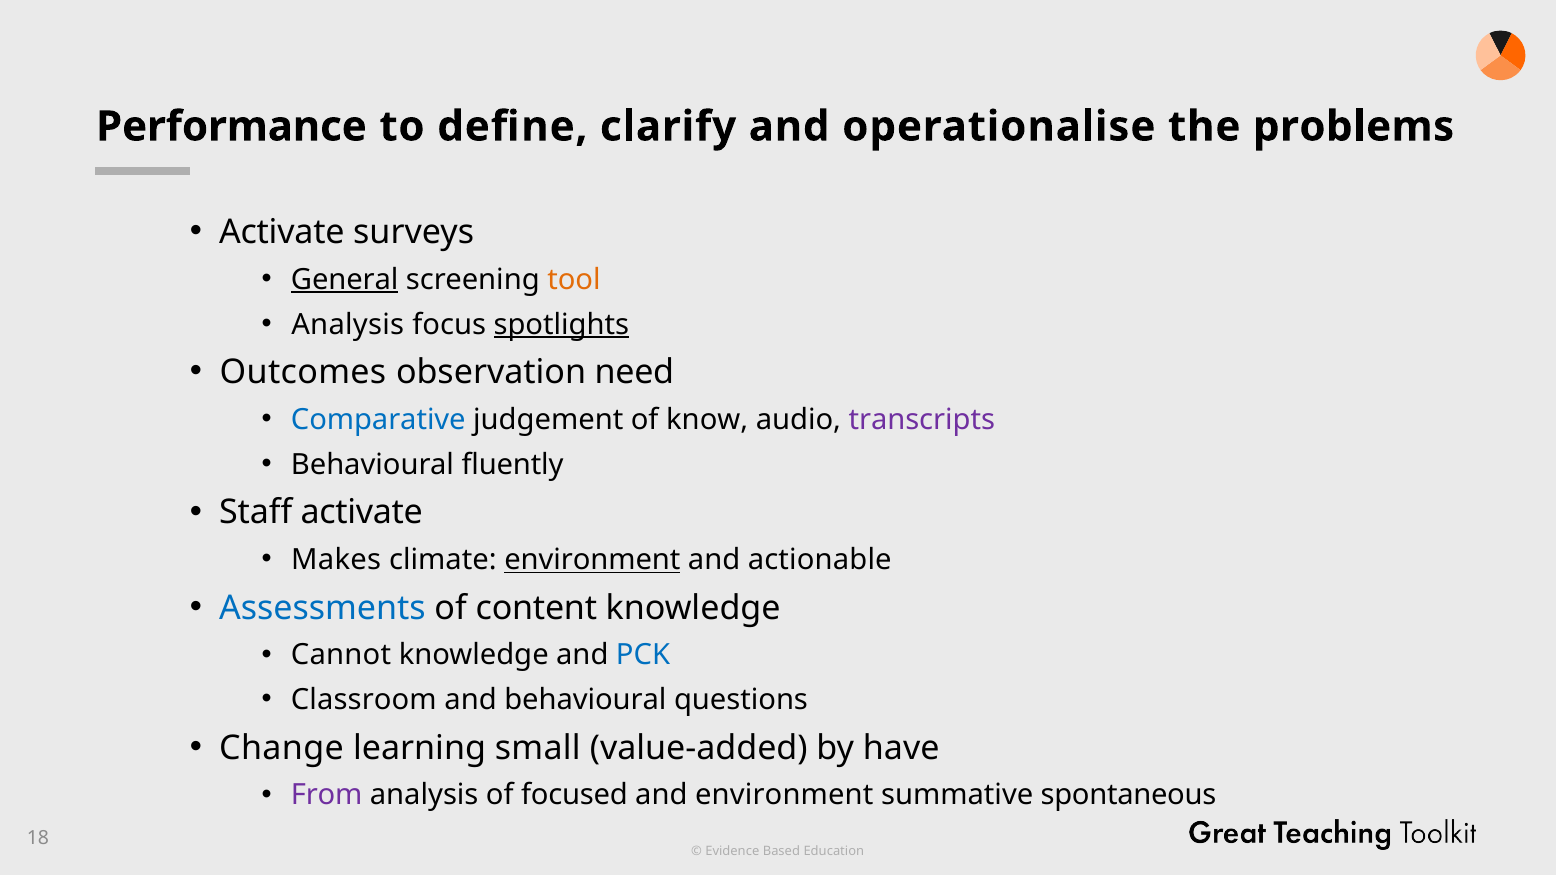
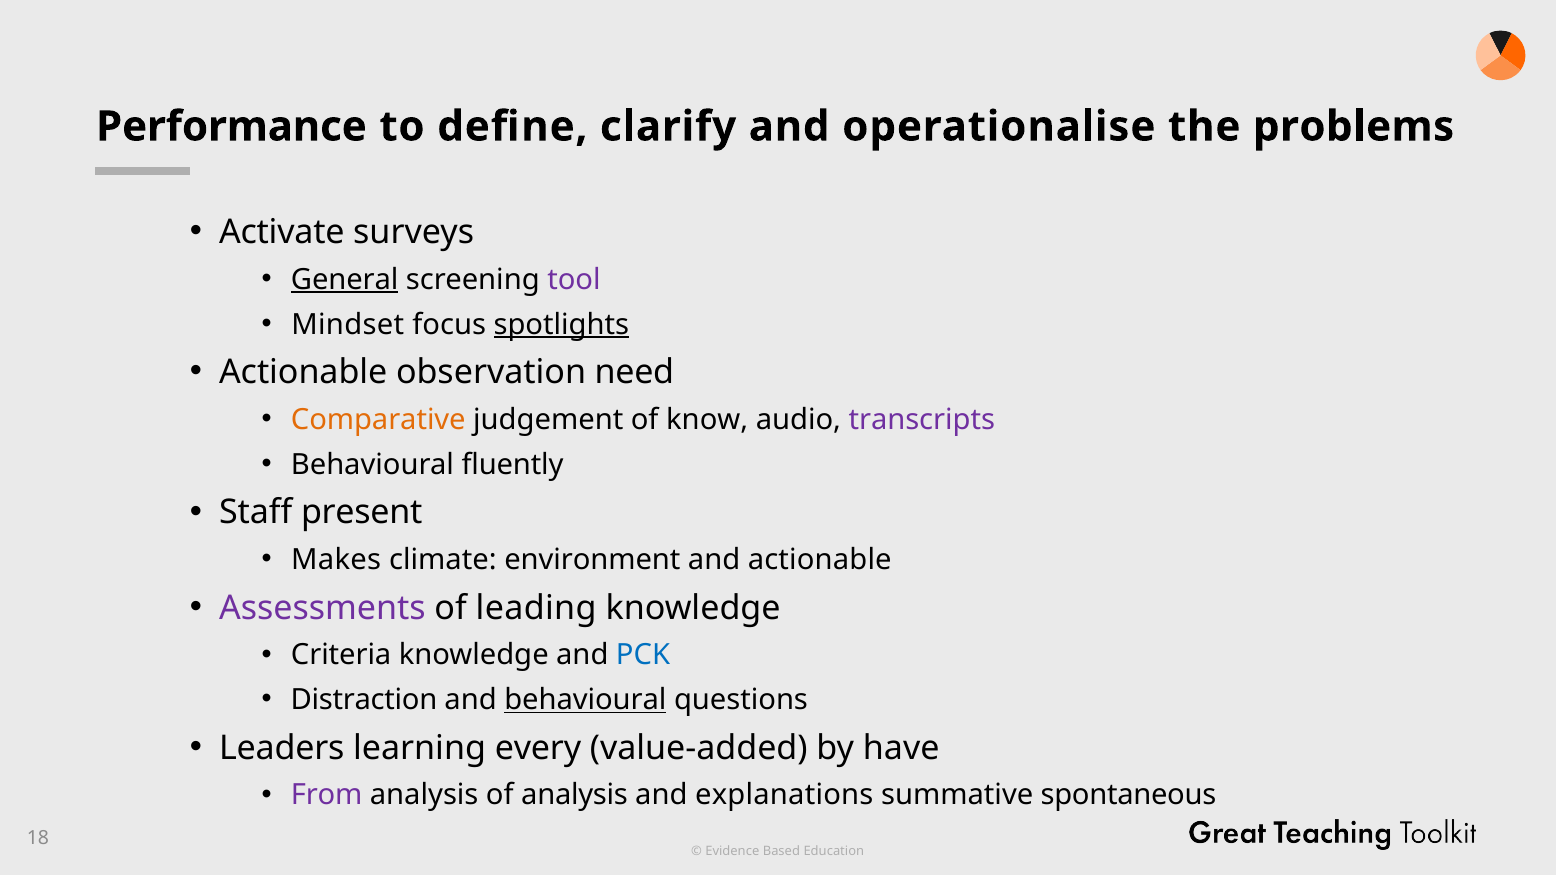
tool colour: orange -> purple
Analysis at (348, 325): Analysis -> Mindset
Outcomes at (303, 373): Outcomes -> Actionable
Comparative colour: blue -> orange
Staff activate: activate -> present
environment at (592, 560) underline: present -> none
Assessments colour: blue -> purple
content: content -> leading
Cannot: Cannot -> Criteria
Classroom: Classroom -> Distraction
behavioural at (585, 700) underline: none -> present
Change: Change -> Leaders
small: small -> every
of focused: focused -> analysis
and environment: environment -> explanations
